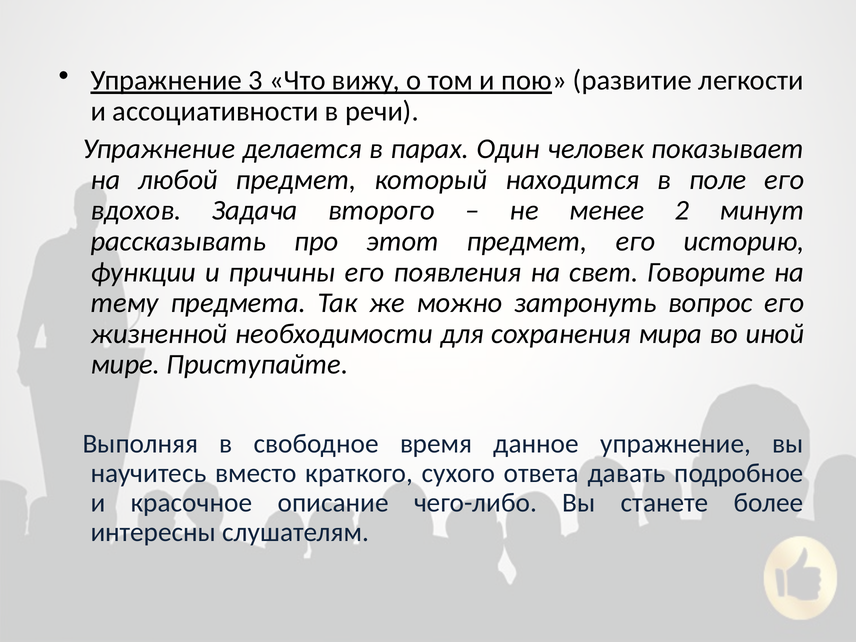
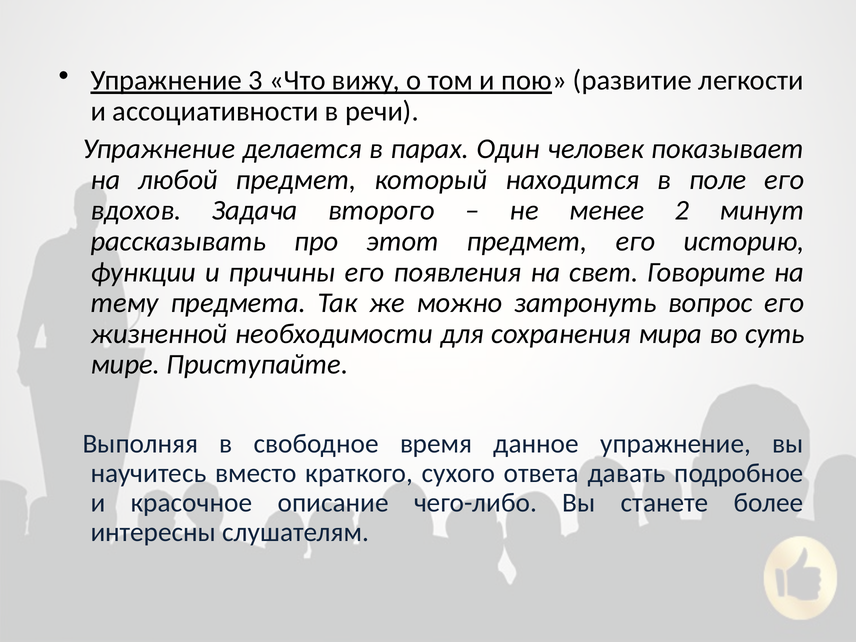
иной: иной -> суть
